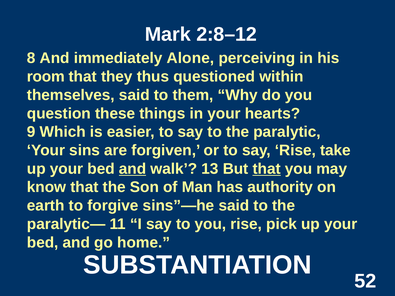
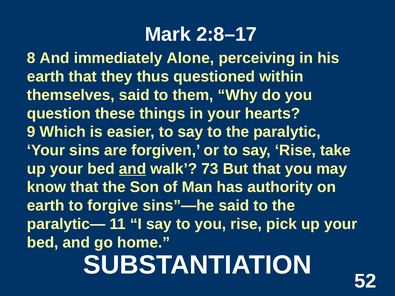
2:8–12: 2:8–12 -> 2:8–17
room at (46, 77): room -> earth
13: 13 -> 73
that at (267, 169) underline: present -> none
